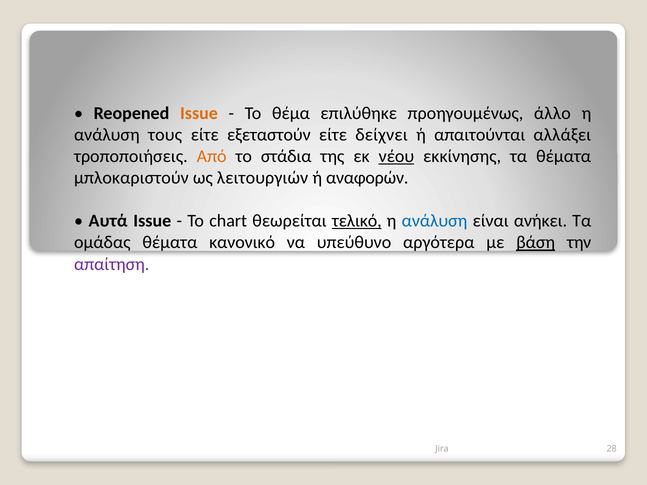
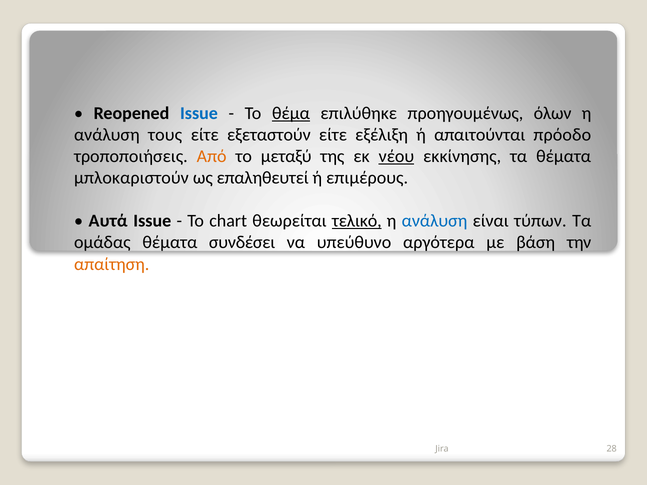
Issue at (199, 113) colour: orange -> blue
θέμα underline: none -> present
άλλο: άλλο -> όλων
δείχνει: δείχνει -> εξέλιξη
αλλάξει: αλλάξει -> πρόοδο
στάδια: στάδια -> μεταξύ
λειτουργιών: λειτουργιών -> επαληθευτεί
αναφορών: αναφορών -> επιμέρους
ανήκει: ανήκει -> τύπων
κανονικό: κανονικό -> συνδέσει
βάση underline: present -> none
απαίτηση colour: purple -> orange
